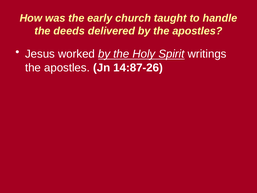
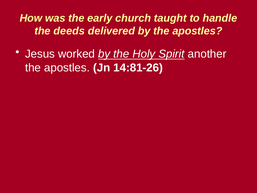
writings: writings -> another
14:87-26: 14:87-26 -> 14:81-26
